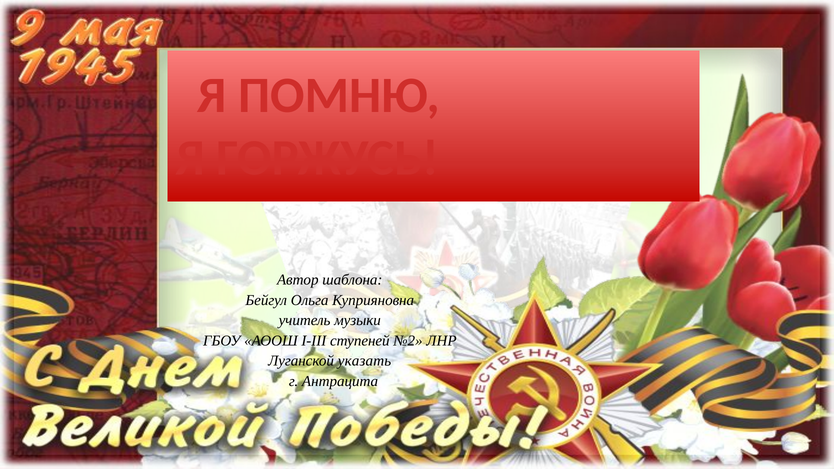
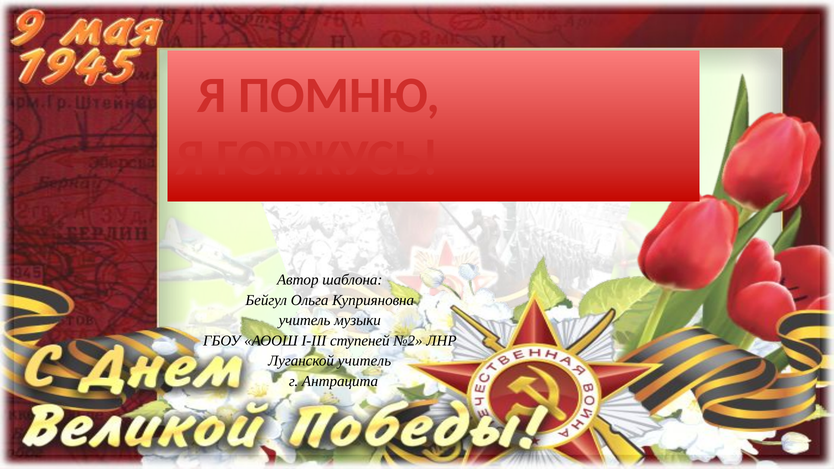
Луганской указать: указать -> учитель
